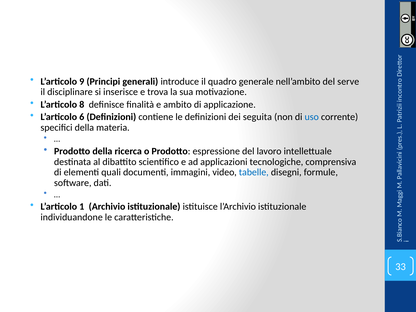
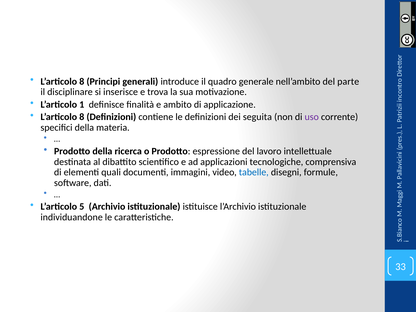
9 at (82, 81): 9 -> 8
serve: serve -> parte
8: 8 -> 1
6 at (82, 117): 6 -> 8
uso colour: blue -> purple
1: 1 -> 5
